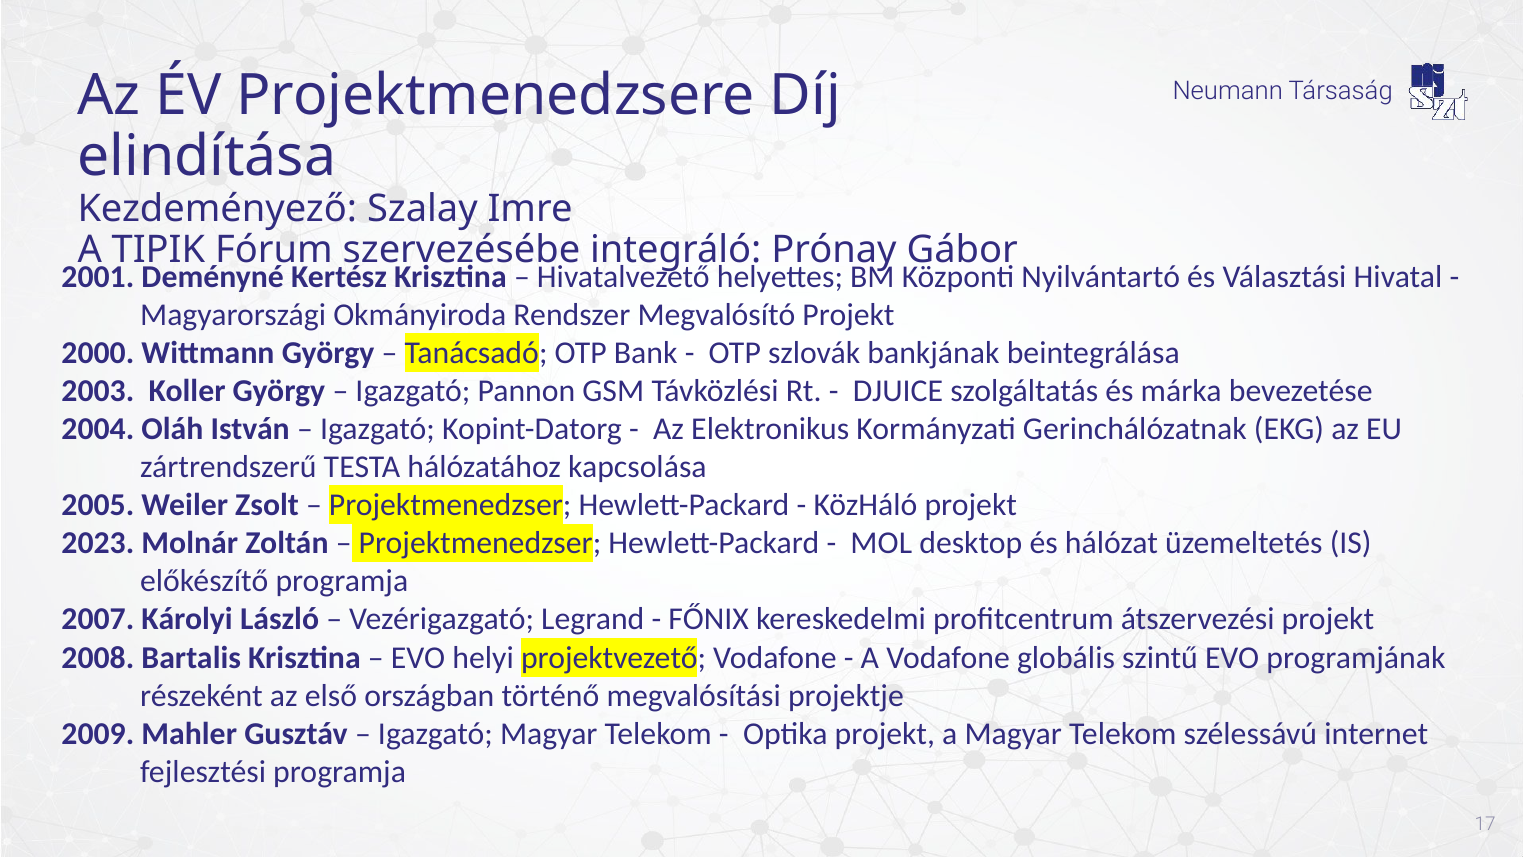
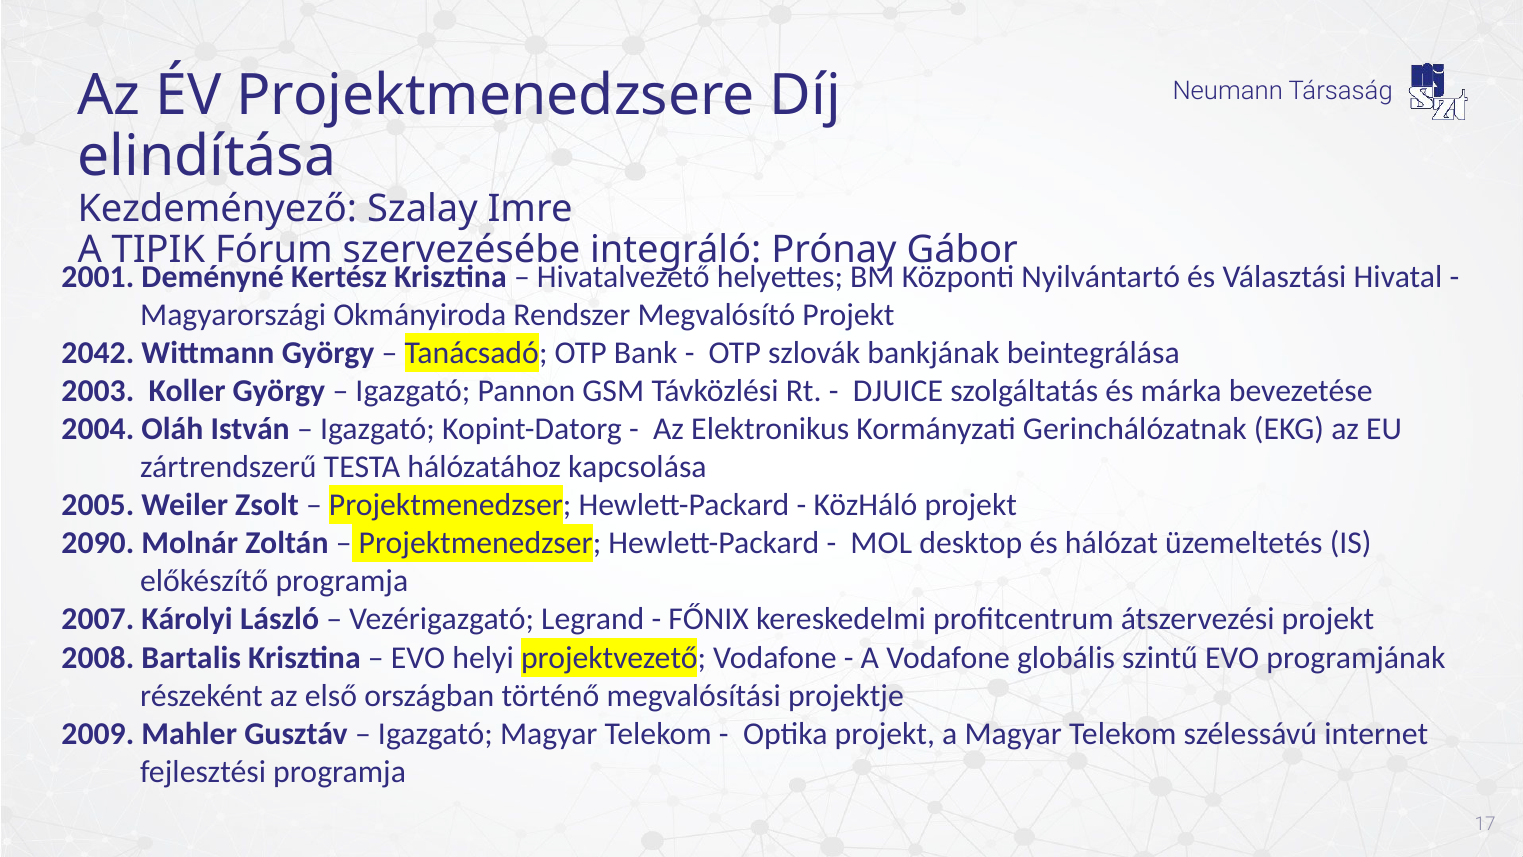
2000: 2000 -> 2042
2023: 2023 -> 2090
